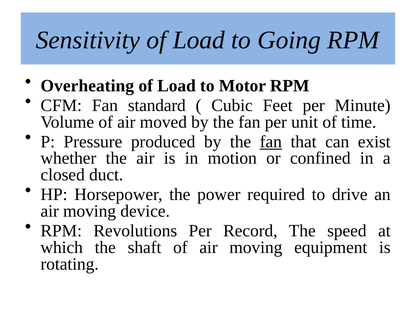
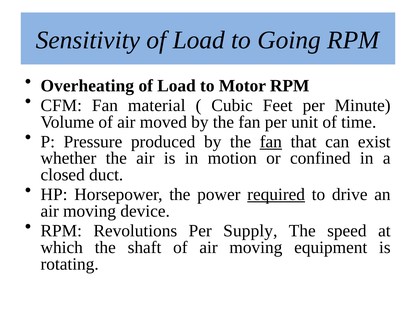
standard: standard -> material
required underline: none -> present
Record: Record -> Supply
